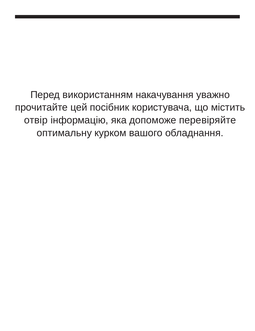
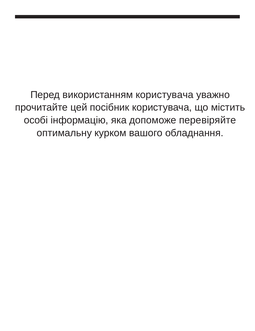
використанням накачування: накачування -> користувача
отвір: отвір -> особі
